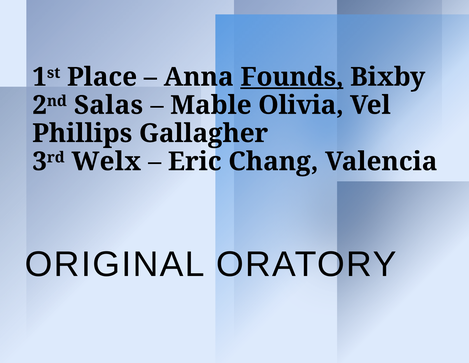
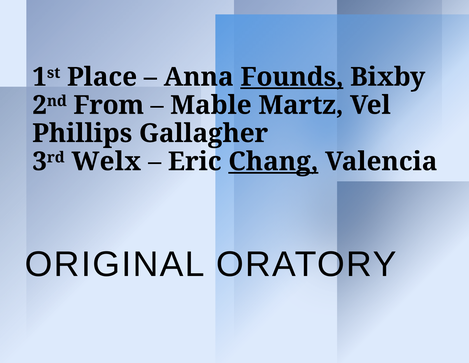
Salas: Salas -> From
Olivia: Olivia -> Martz
Chang underline: none -> present
